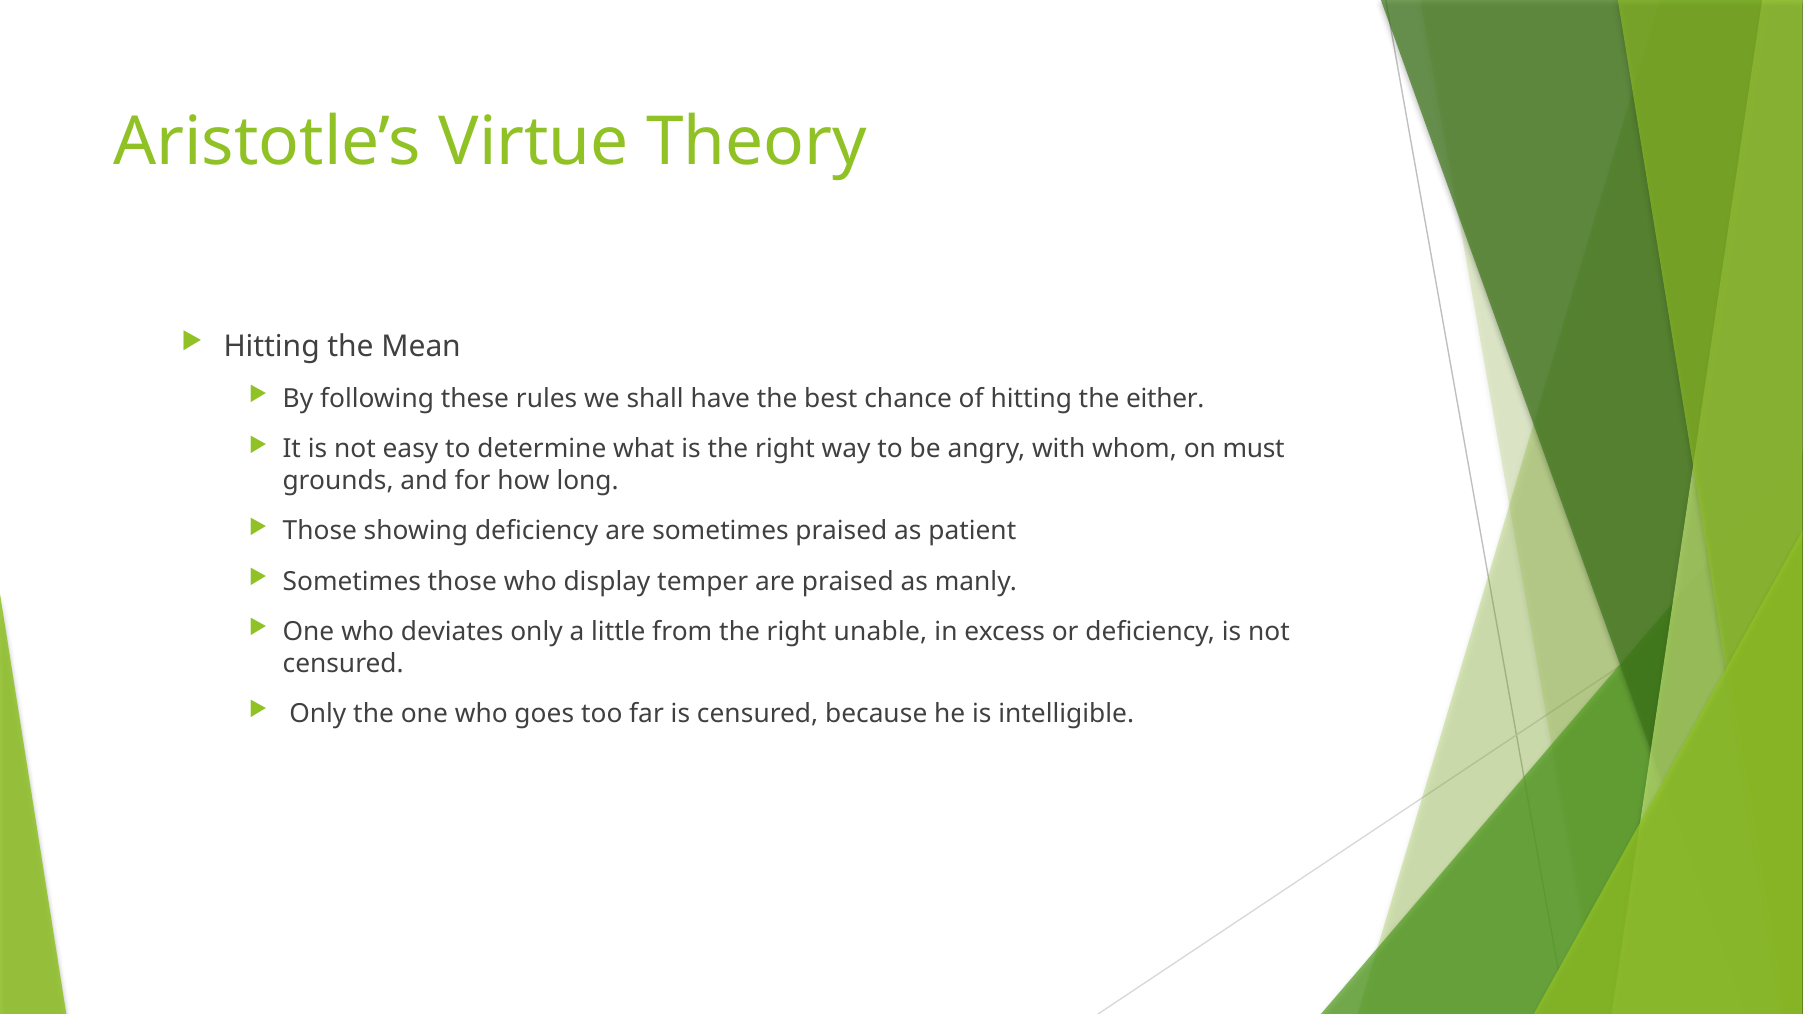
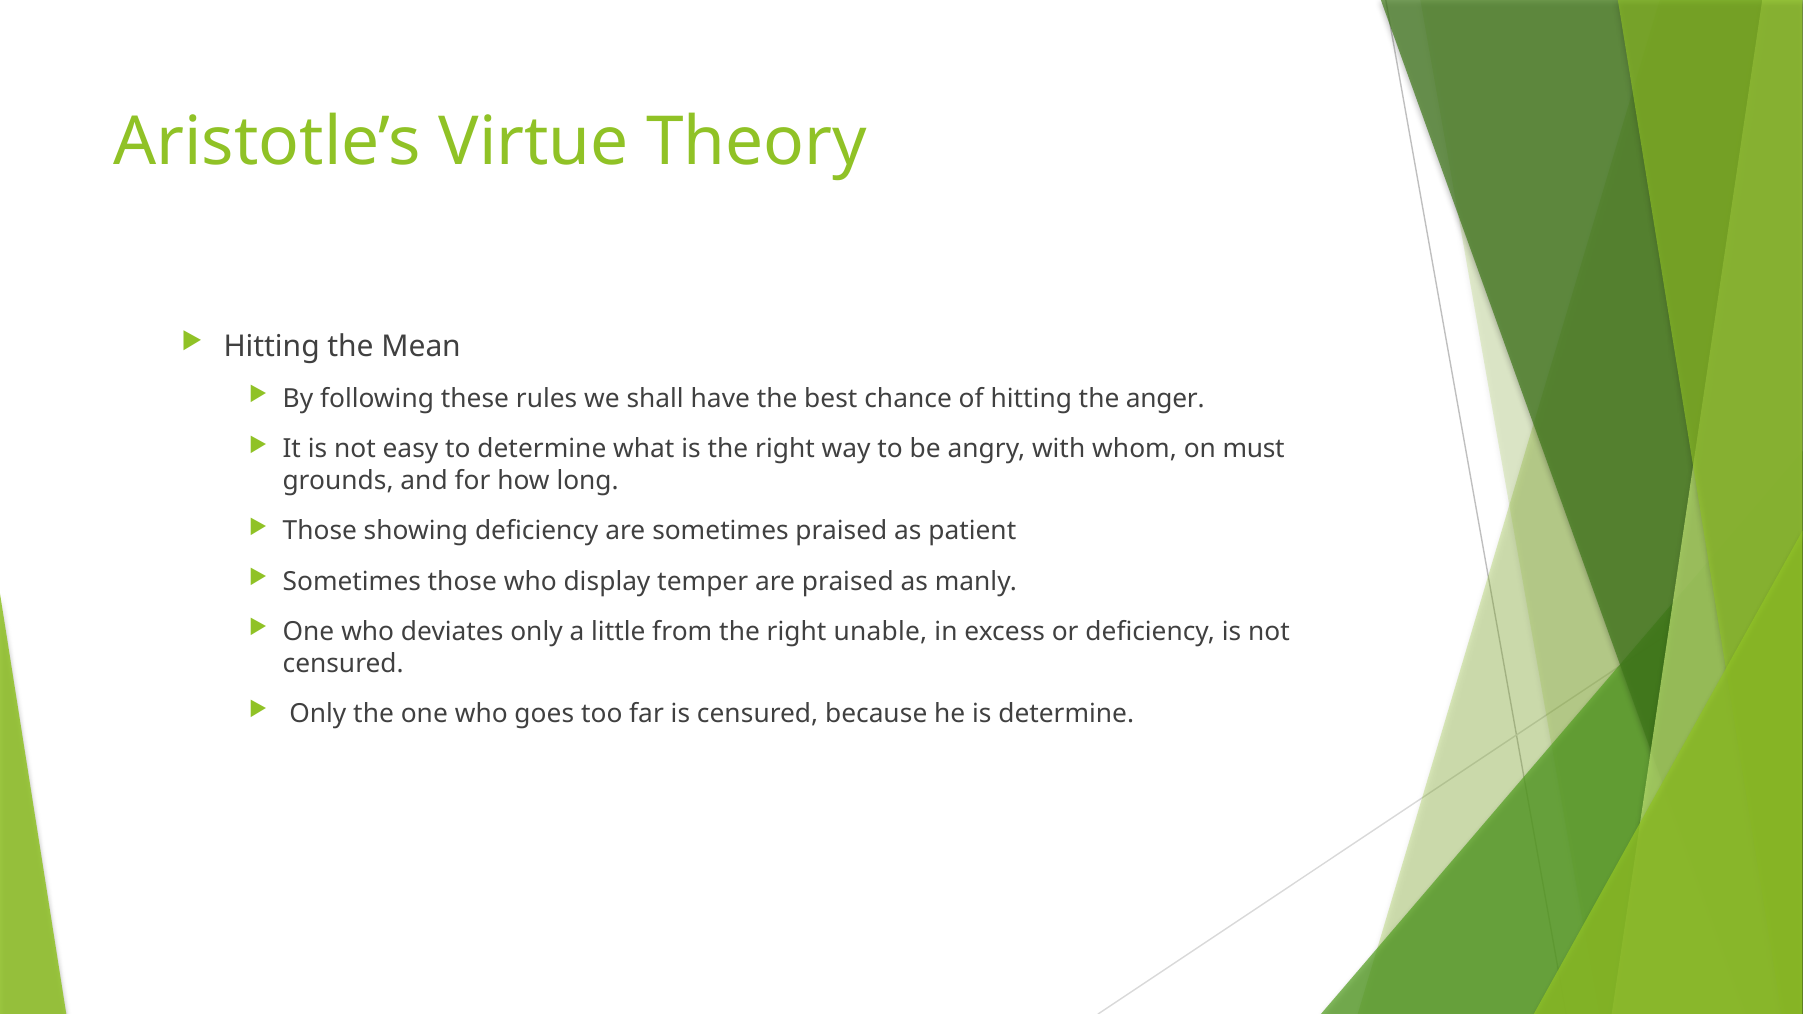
either: either -> anger
is intelligible: intelligible -> determine
